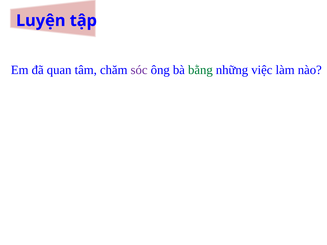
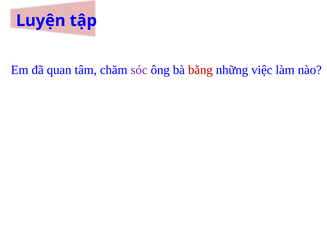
bằng colour: green -> red
